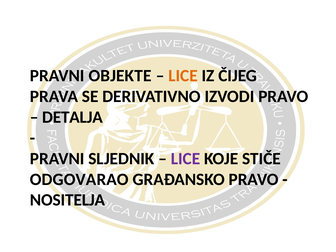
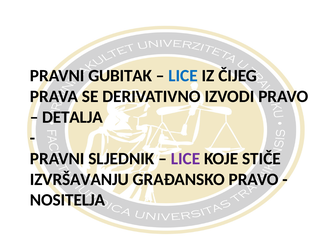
OBJEKTE: OBJEKTE -> GUBITAK
LICE at (183, 76) colour: orange -> blue
ODGOVARAO: ODGOVARAO -> IZVRŠAVANJU
